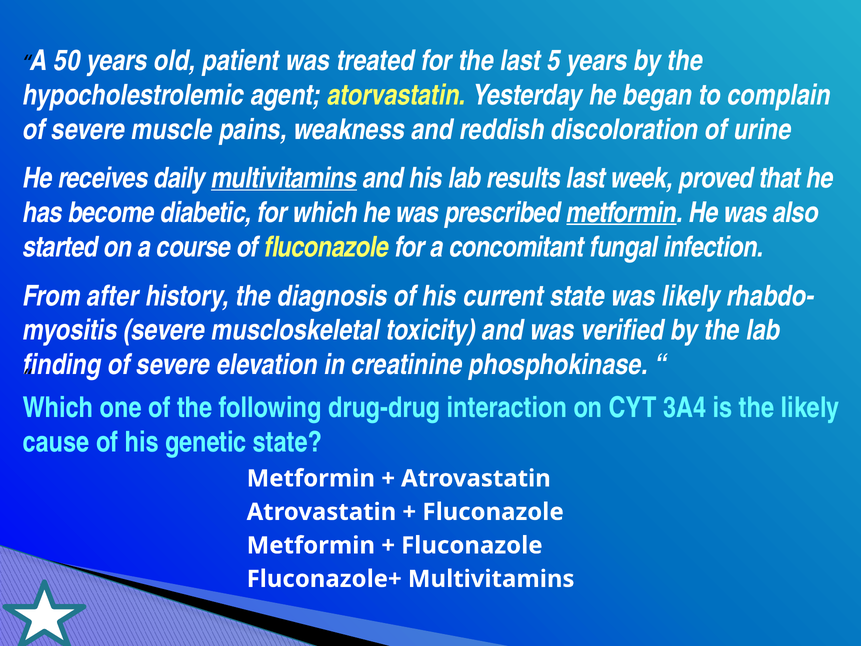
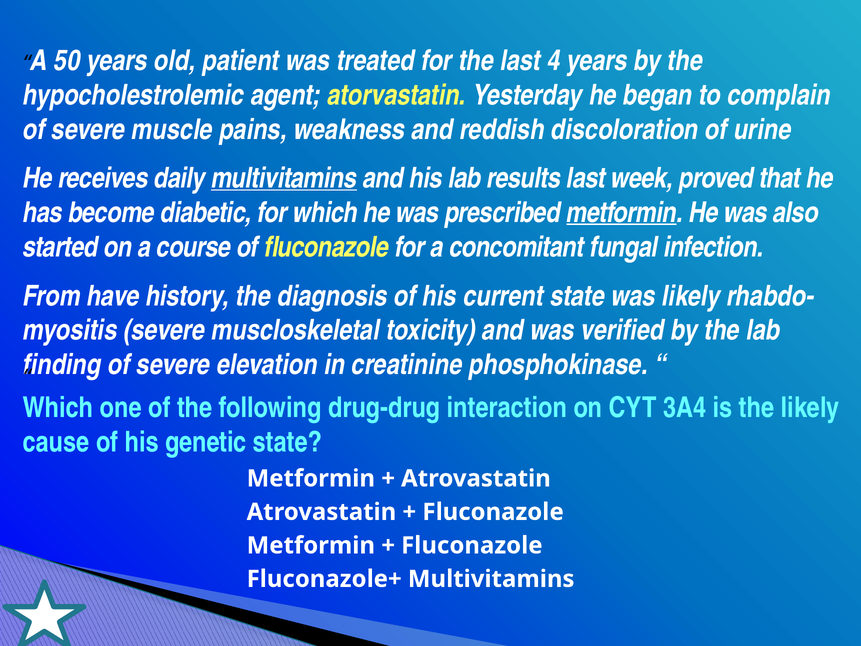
5: 5 -> 4
after: after -> have
